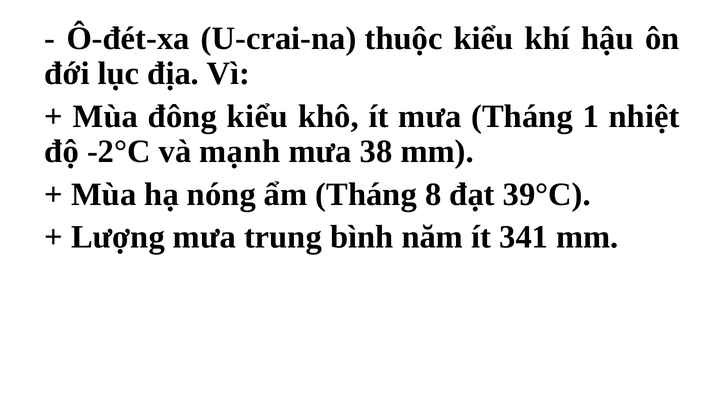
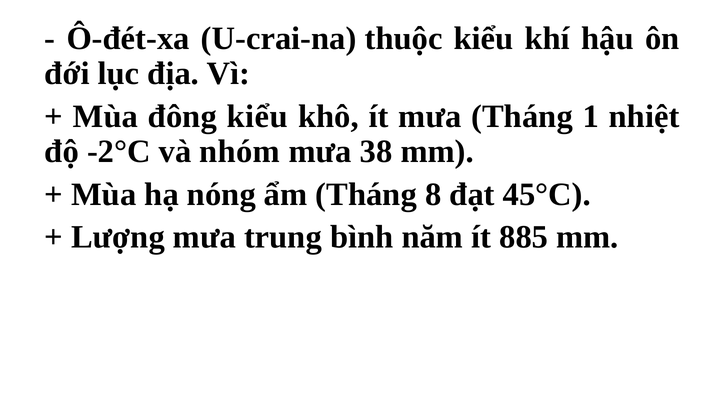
mạnh: mạnh -> nhóm
39°C: 39°C -> 45°C
341: 341 -> 885
